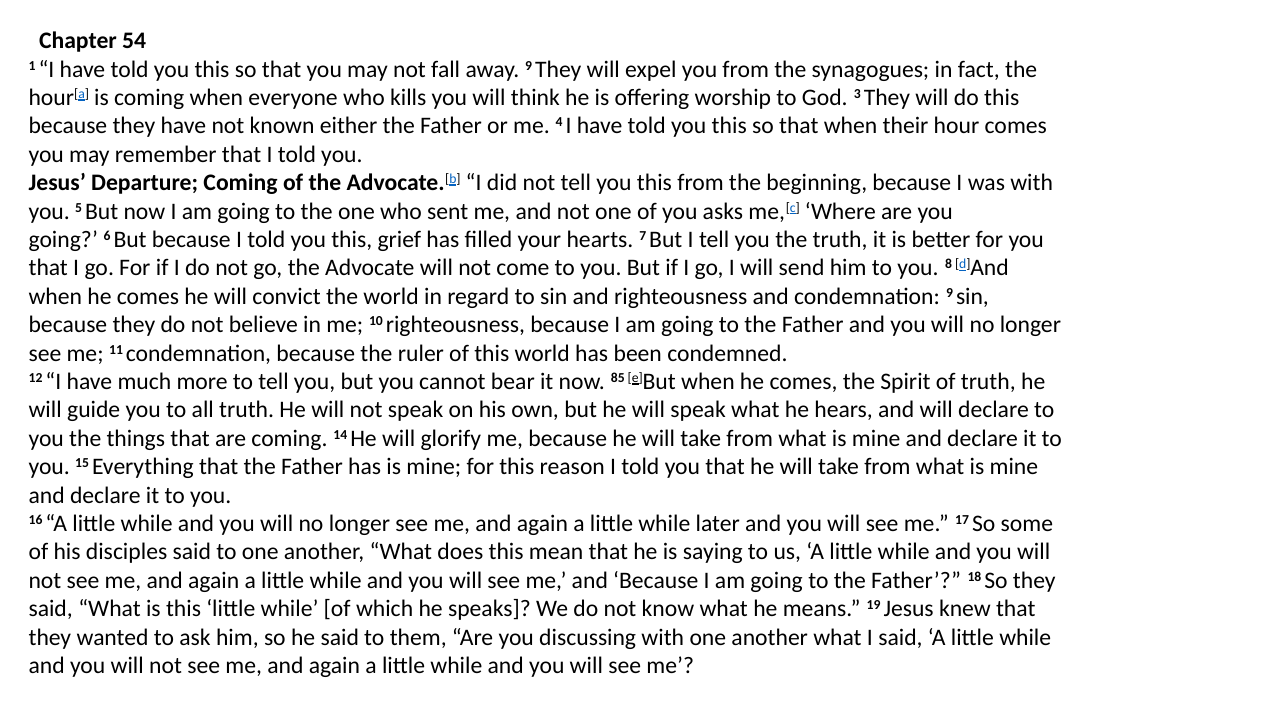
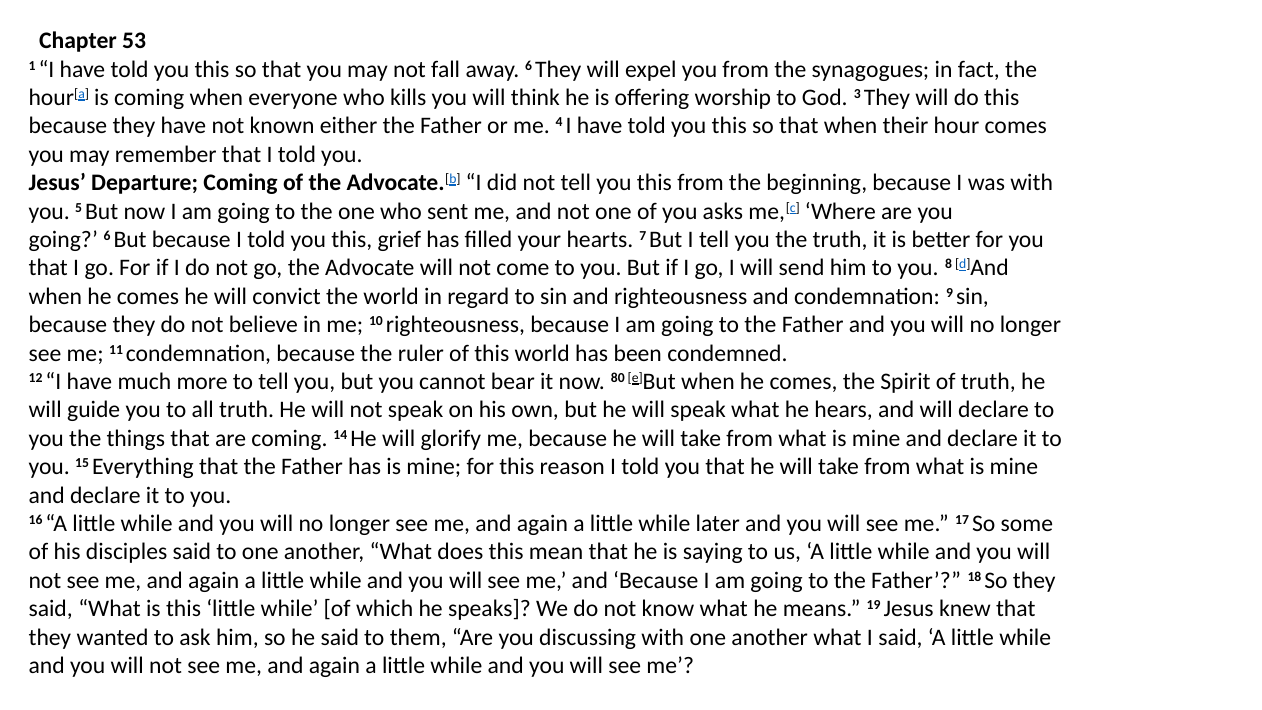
54: 54 -> 53
away 9: 9 -> 6
85: 85 -> 80
